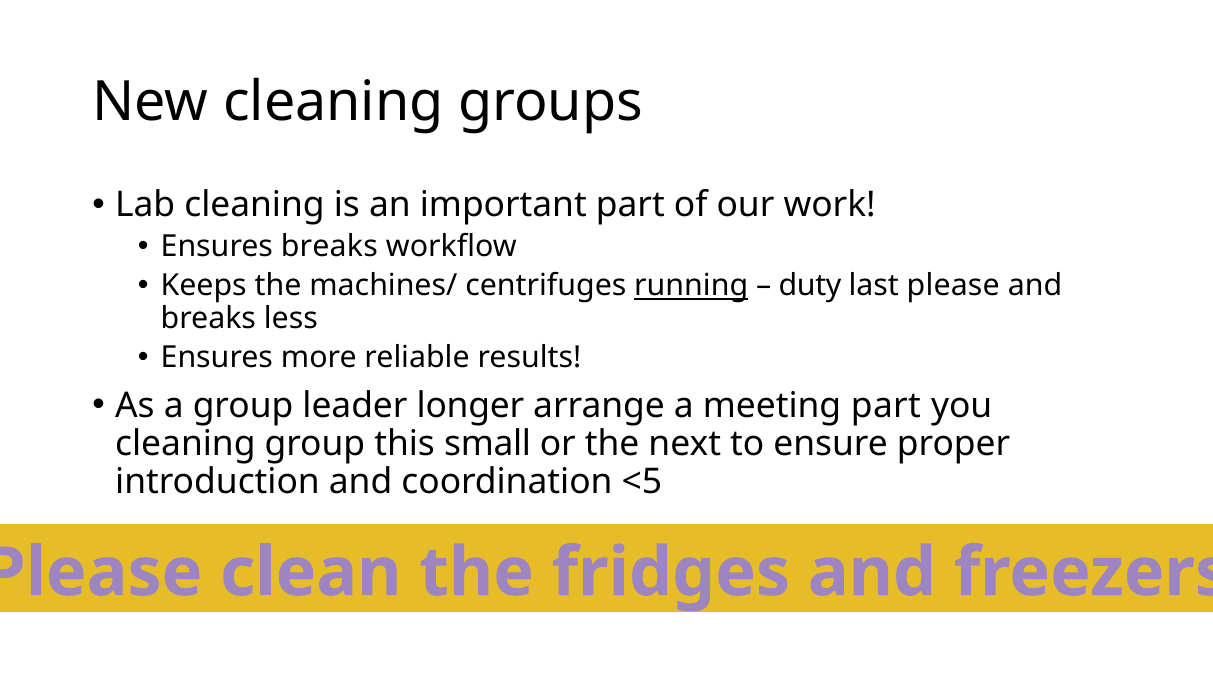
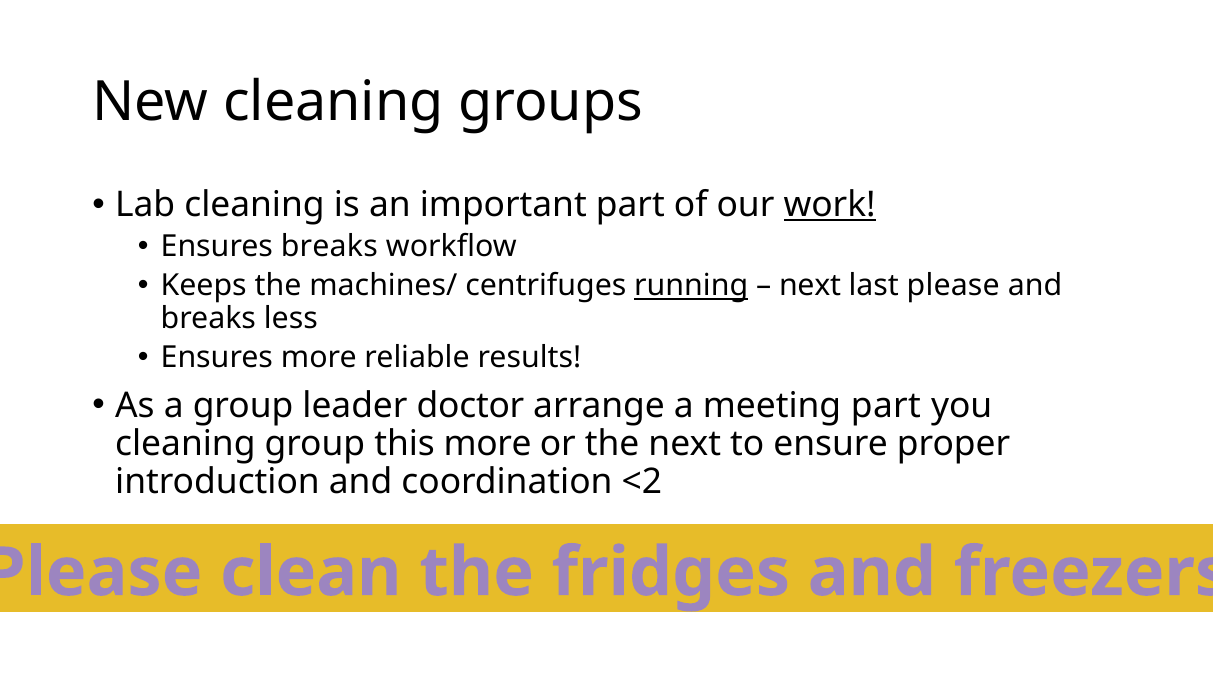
work underline: none -> present
duty at (810, 286): duty -> next
longer: longer -> doctor
this small: small -> more
<5: <5 -> <2
